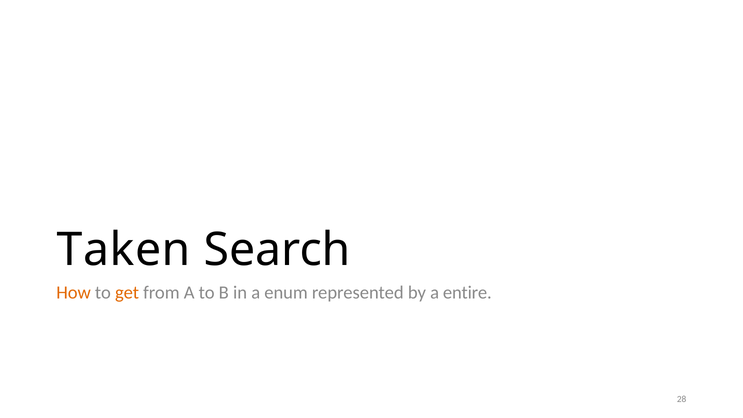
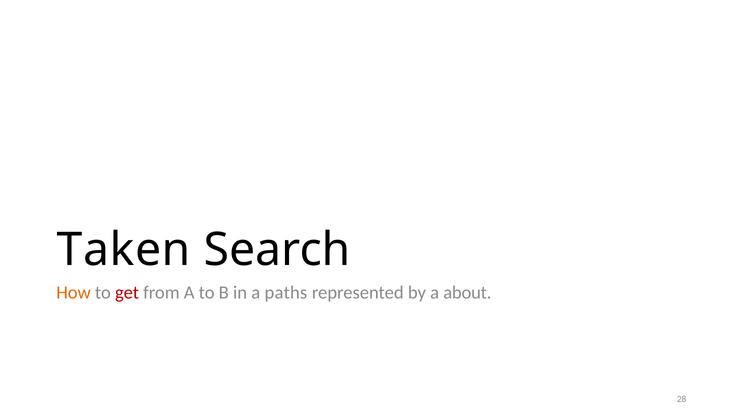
get colour: orange -> red
enum: enum -> paths
entire: entire -> about
